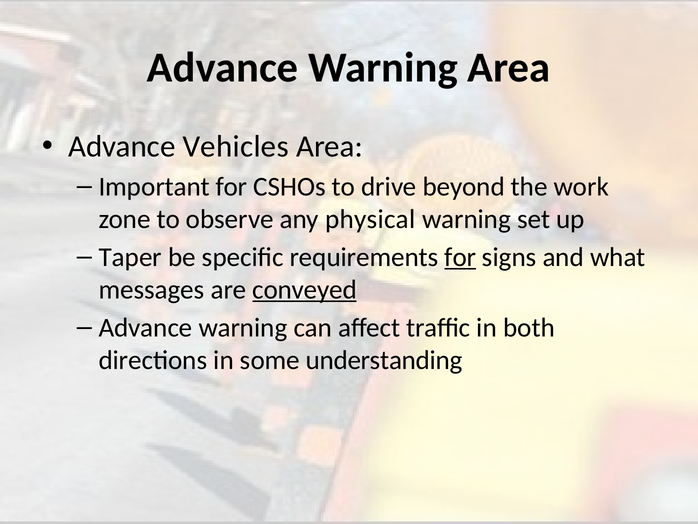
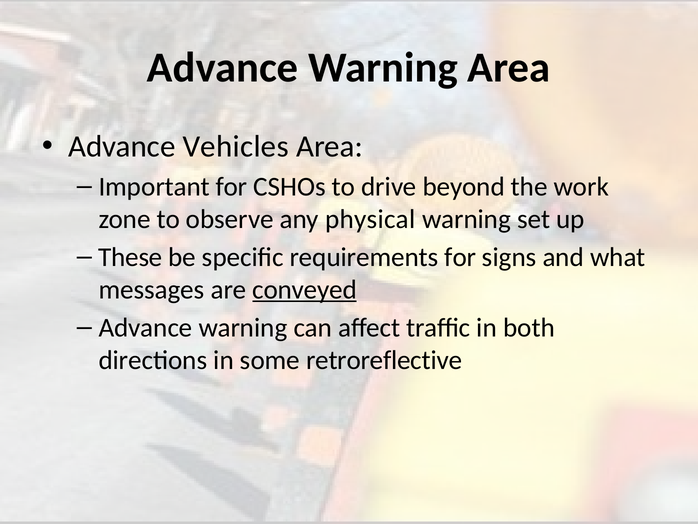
Taper: Taper -> These
for at (460, 257) underline: present -> none
understanding: understanding -> retroreflective
